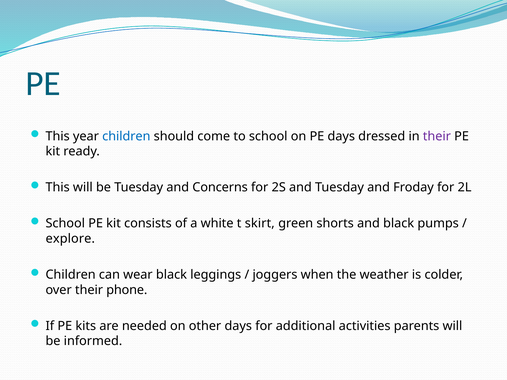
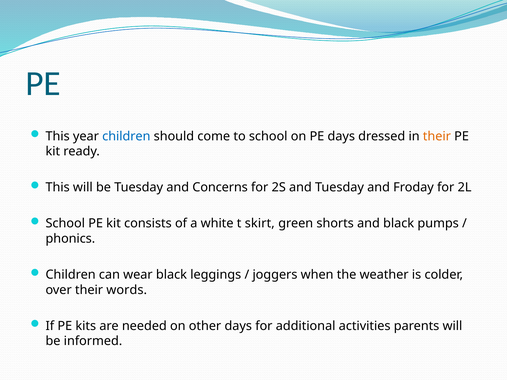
their at (437, 136) colour: purple -> orange
explore: explore -> phonics
phone: phone -> words
